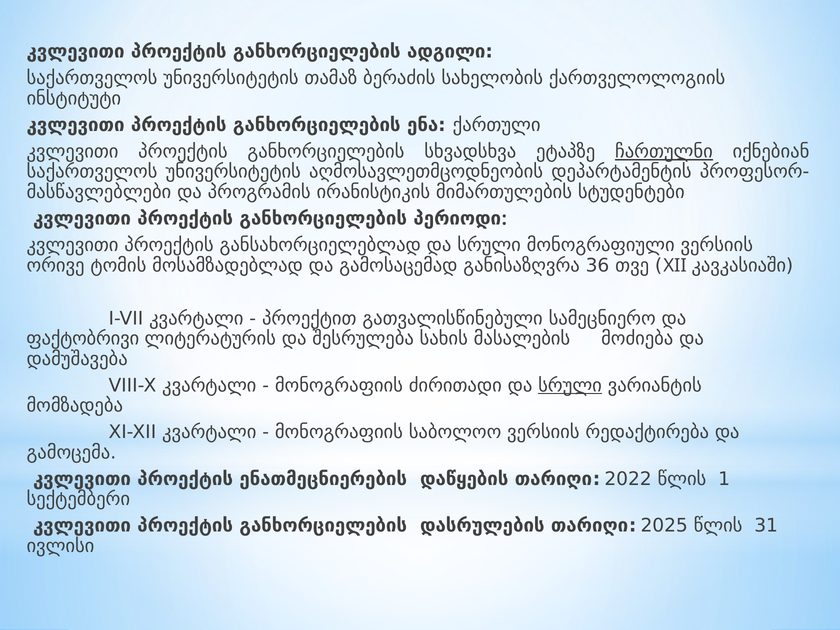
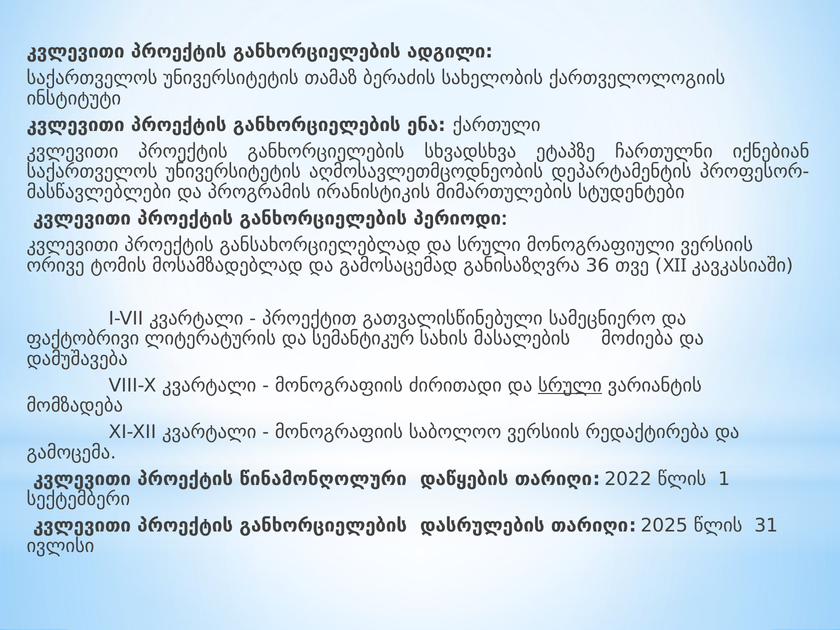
ჩართულნი underline: present -> none
შესრულება: შესრულება -> სემანტიკურ
ენათმეცნიერების: ენათმეცნიერების -> წინამონღოლური
